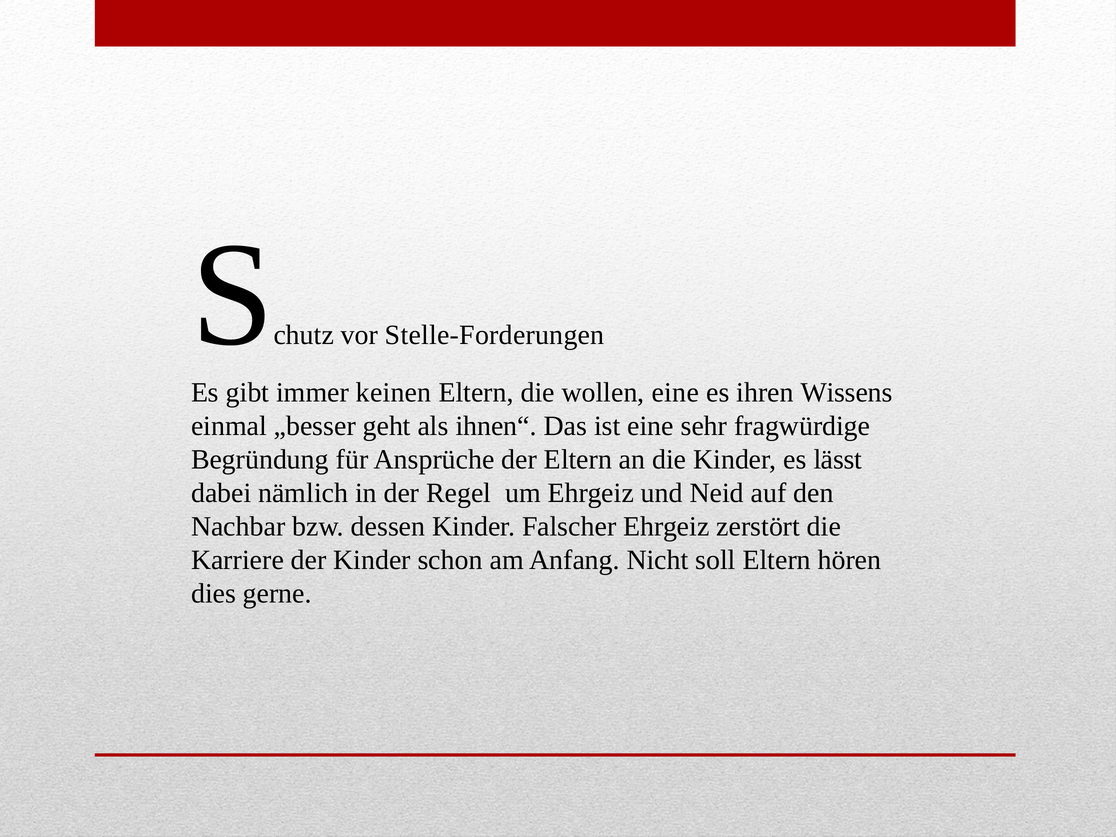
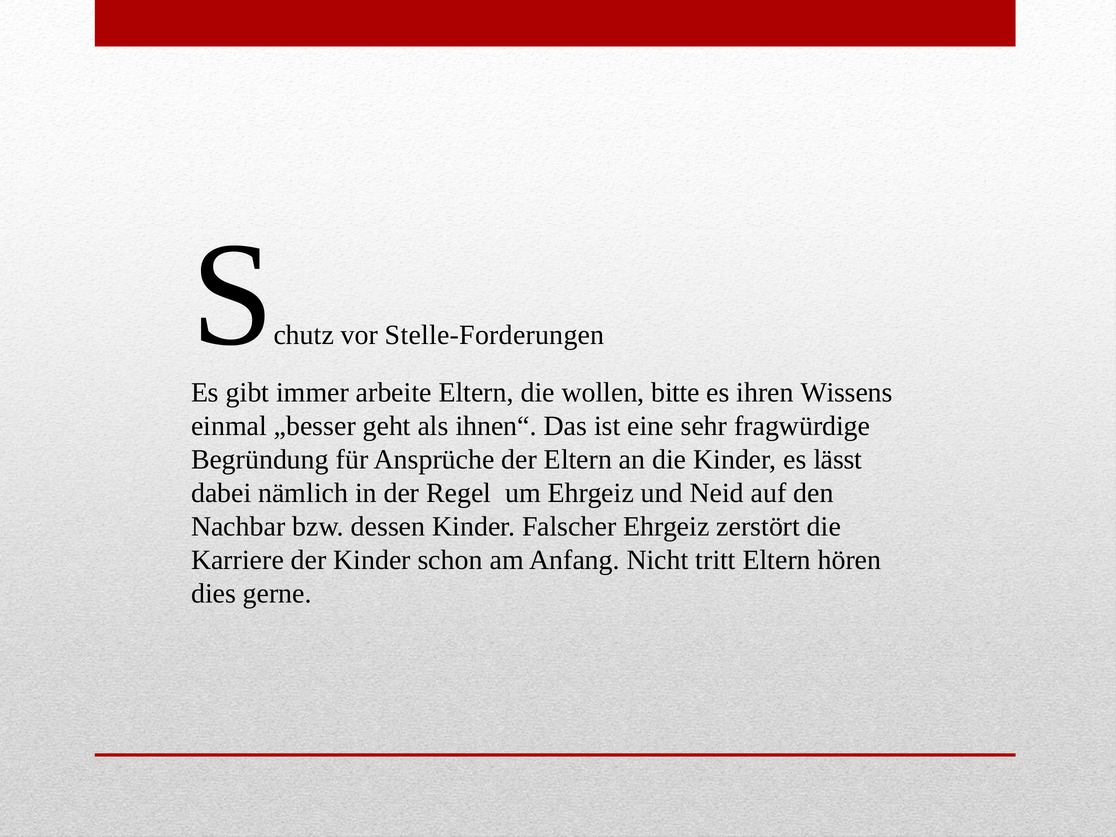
keinen: keinen -> arbeite
wollen eine: eine -> bitte
soll: soll -> tritt
